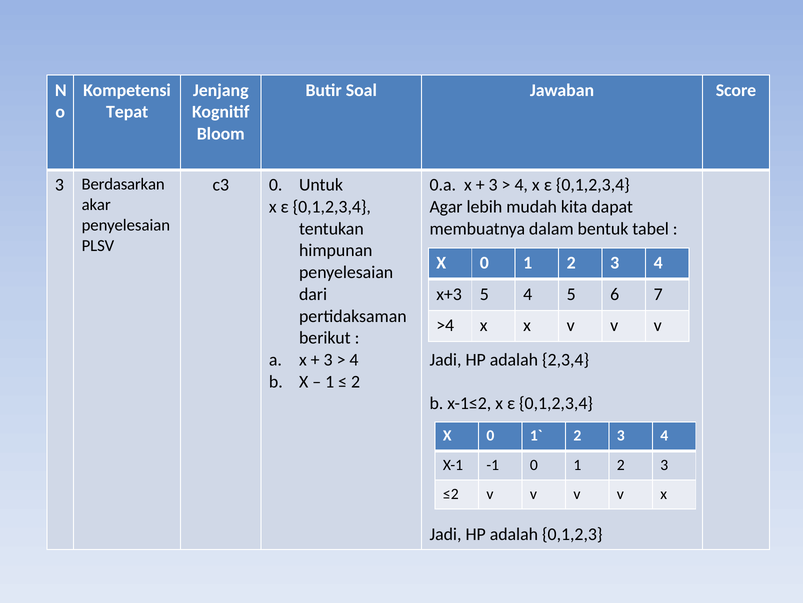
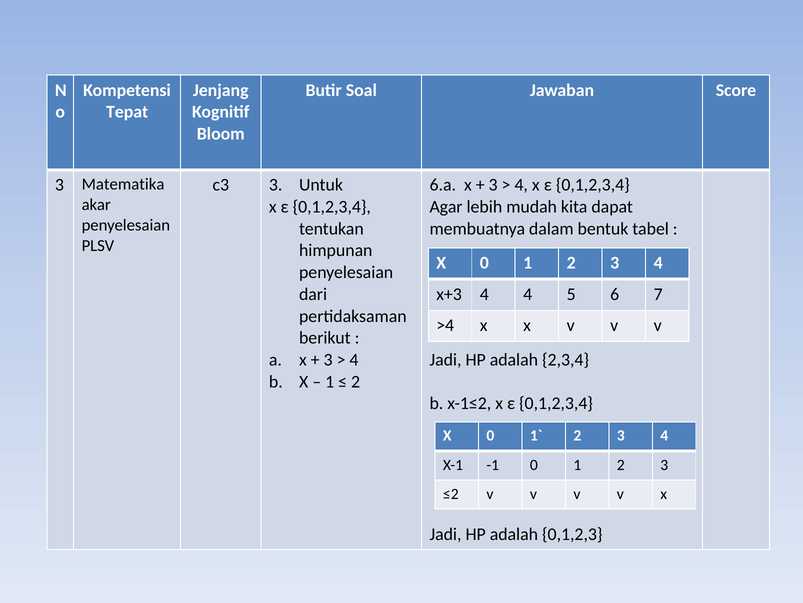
Berdasarkan: Berdasarkan -> Matematika
c3 0: 0 -> 3
0.a: 0.a -> 6.a
x+3 5: 5 -> 4
